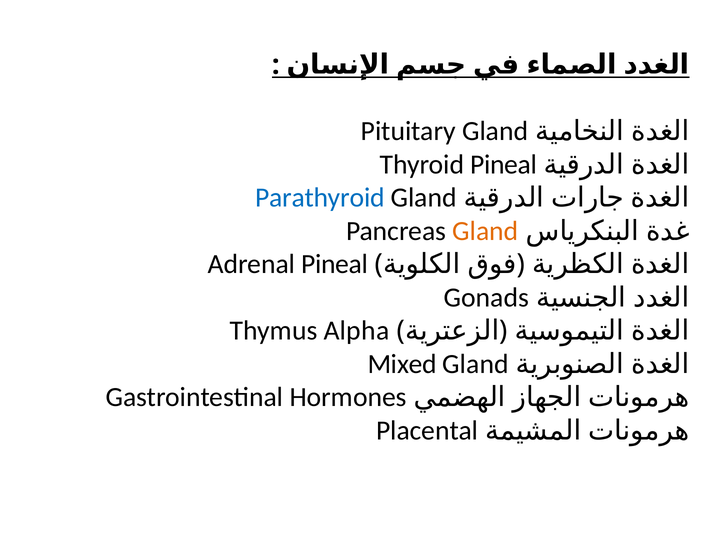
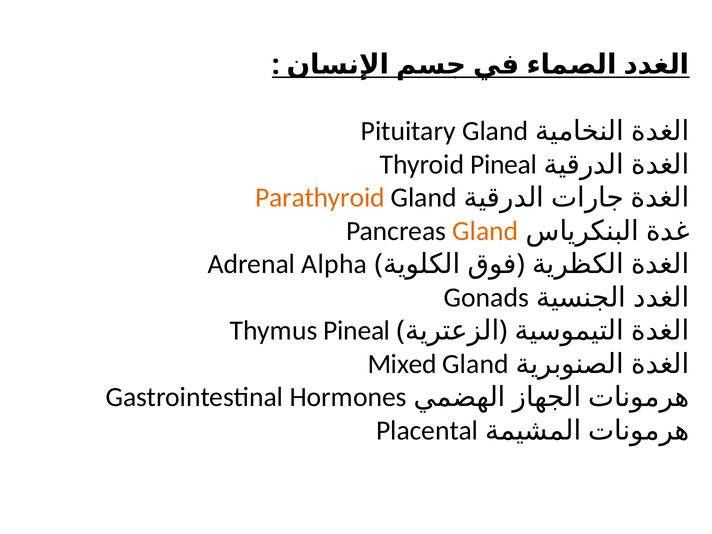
Parathyroid colour: blue -> orange
Adrenal Pineal: Pineal -> Alpha
Thymus Alpha: Alpha -> Pineal
